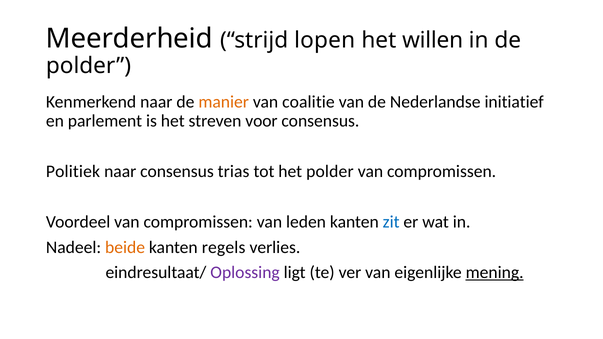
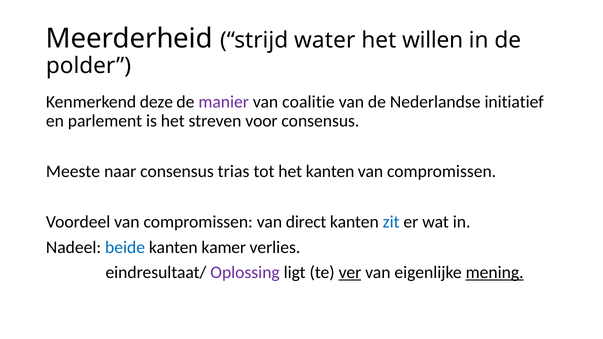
lopen: lopen -> water
Kenmerkend naar: naar -> deze
manier colour: orange -> purple
Politiek: Politiek -> Meeste
het polder: polder -> kanten
leden: leden -> direct
beide colour: orange -> blue
regels: regels -> kamer
ver underline: none -> present
